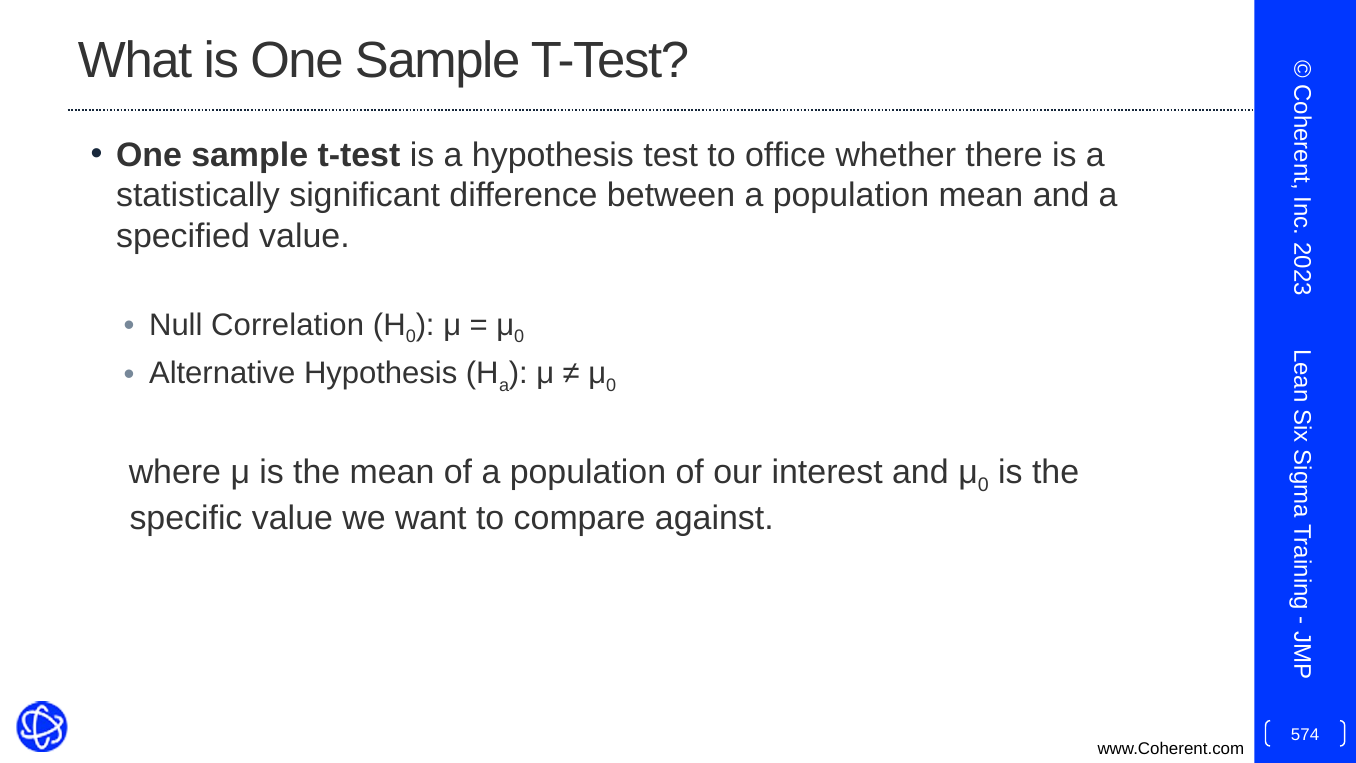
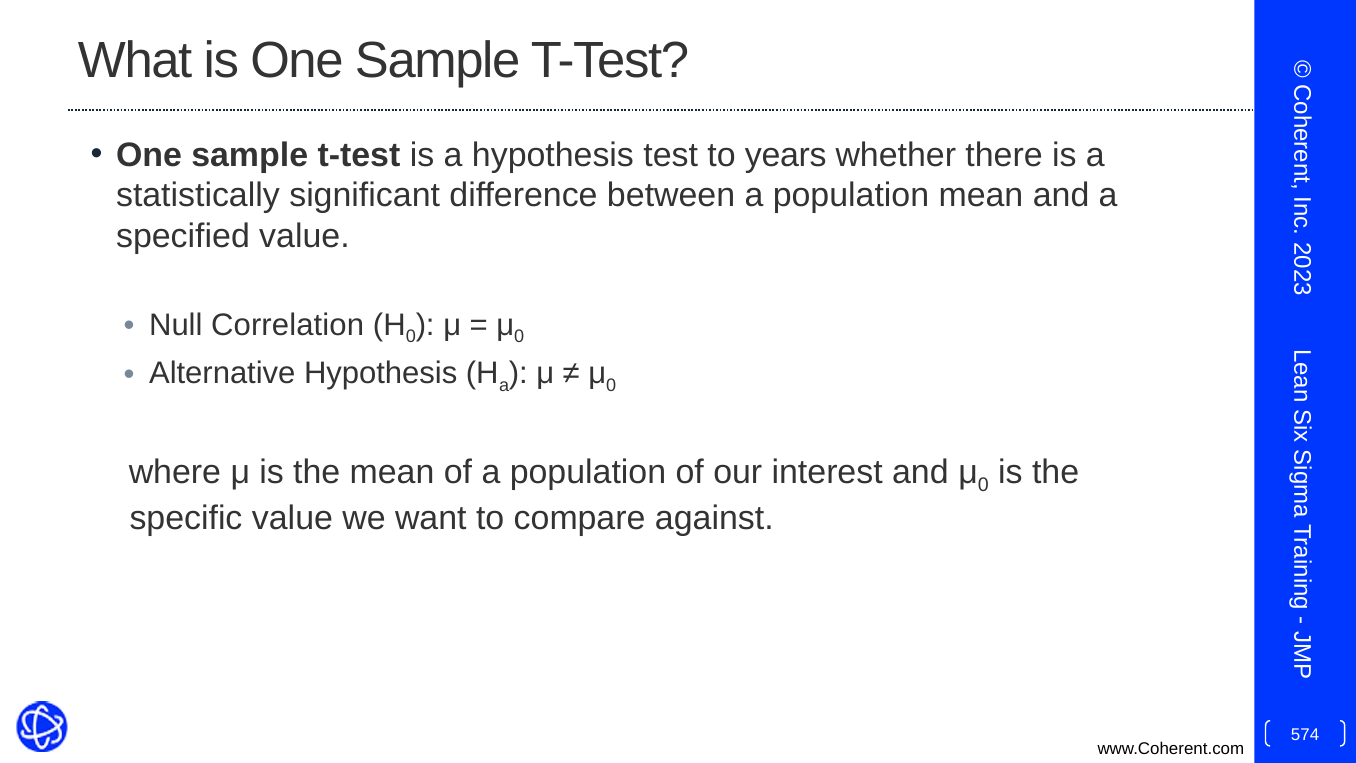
office: office -> years
